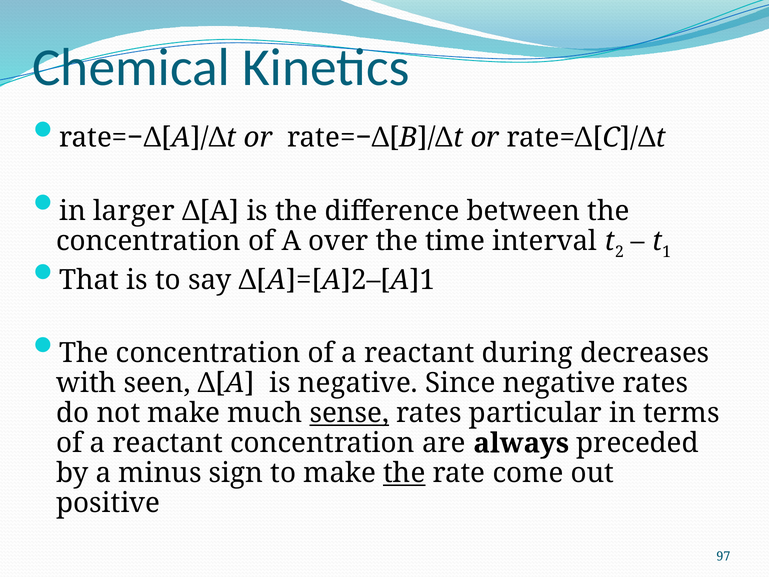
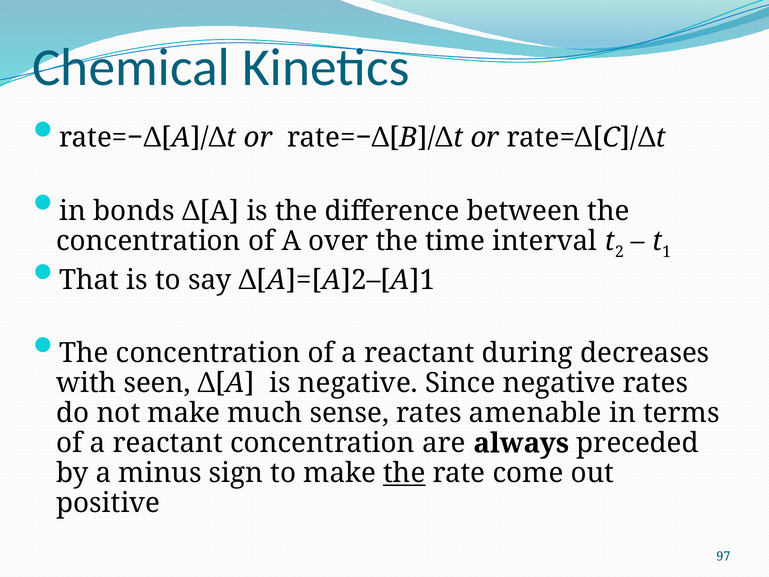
larger: larger -> bonds
sense underline: present -> none
particular: particular -> amenable
